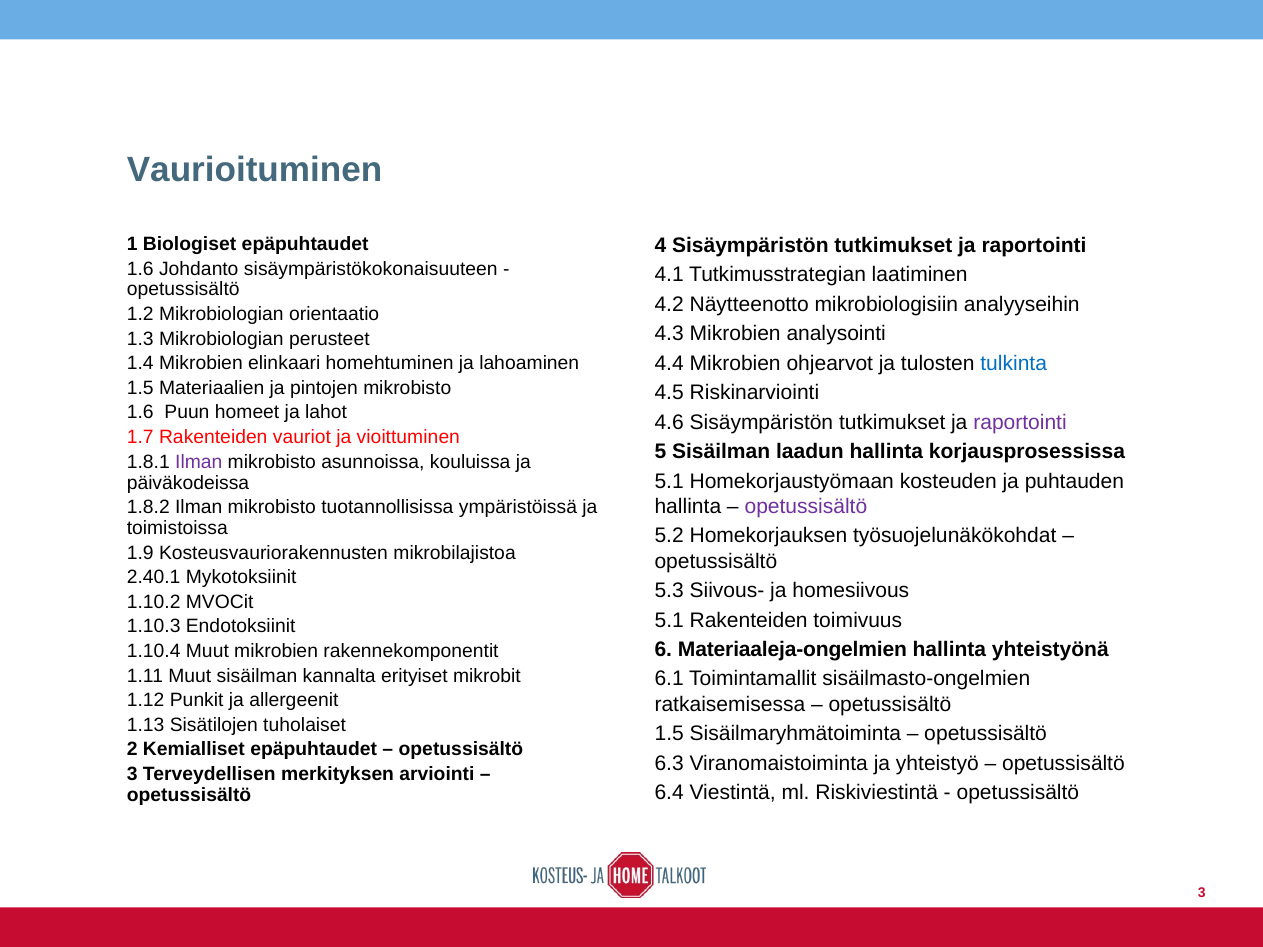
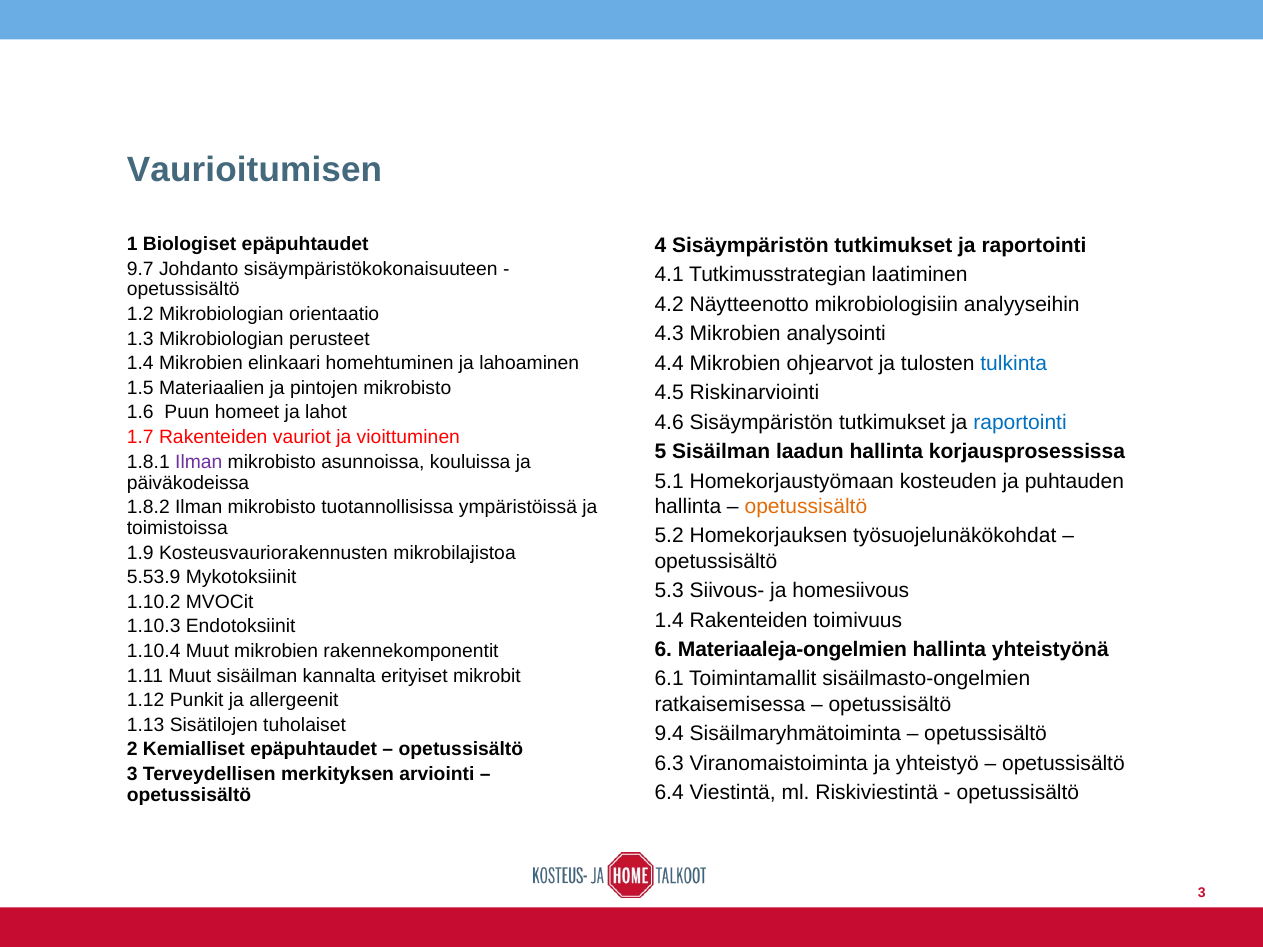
Vaurioituminen: Vaurioituminen -> Vaurioitumisen
1.6 at (140, 269): 1.6 -> 9.7
raportointi at (1020, 422) colour: purple -> blue
opetussisältö at (806, 507) colour: purple -> orange
2.40.1: 2.40.1 -> 5.53.9
5.1 at (669, 620): 5.1 -> 1.4
1.5 at (669, 734): 1.5 -> 9.4
